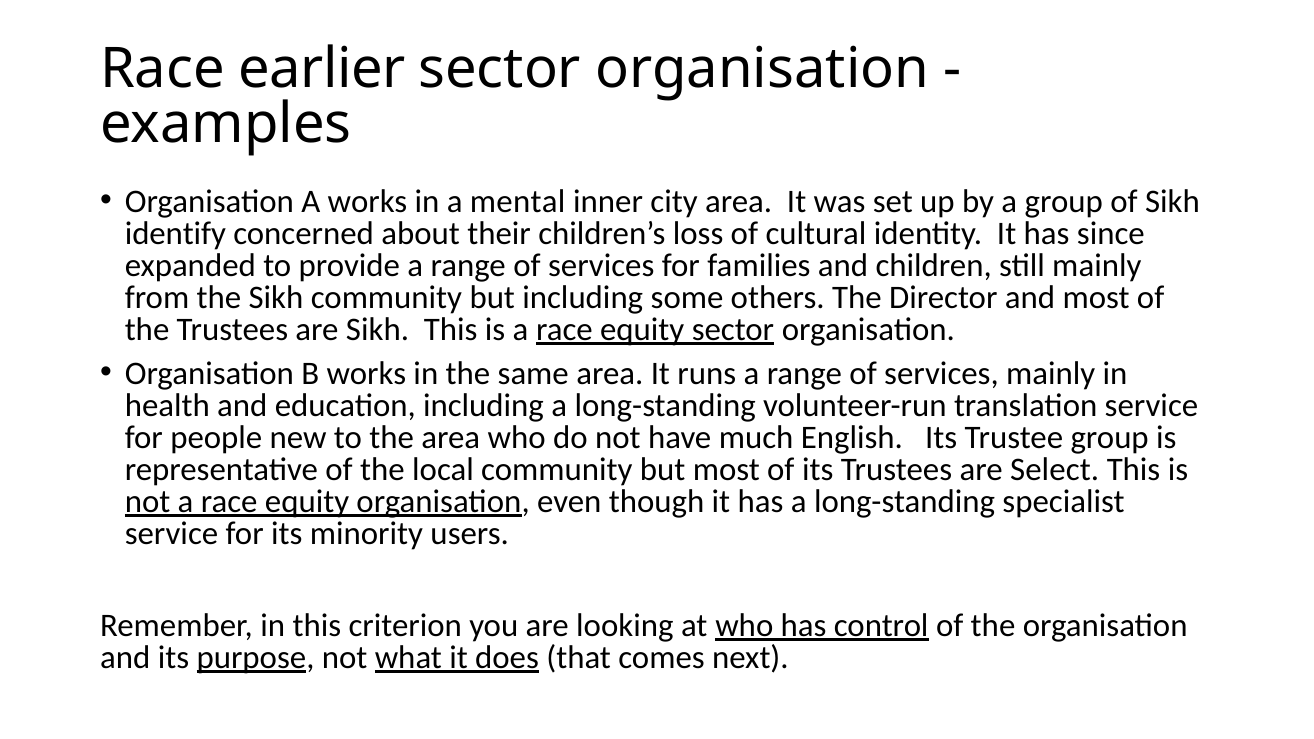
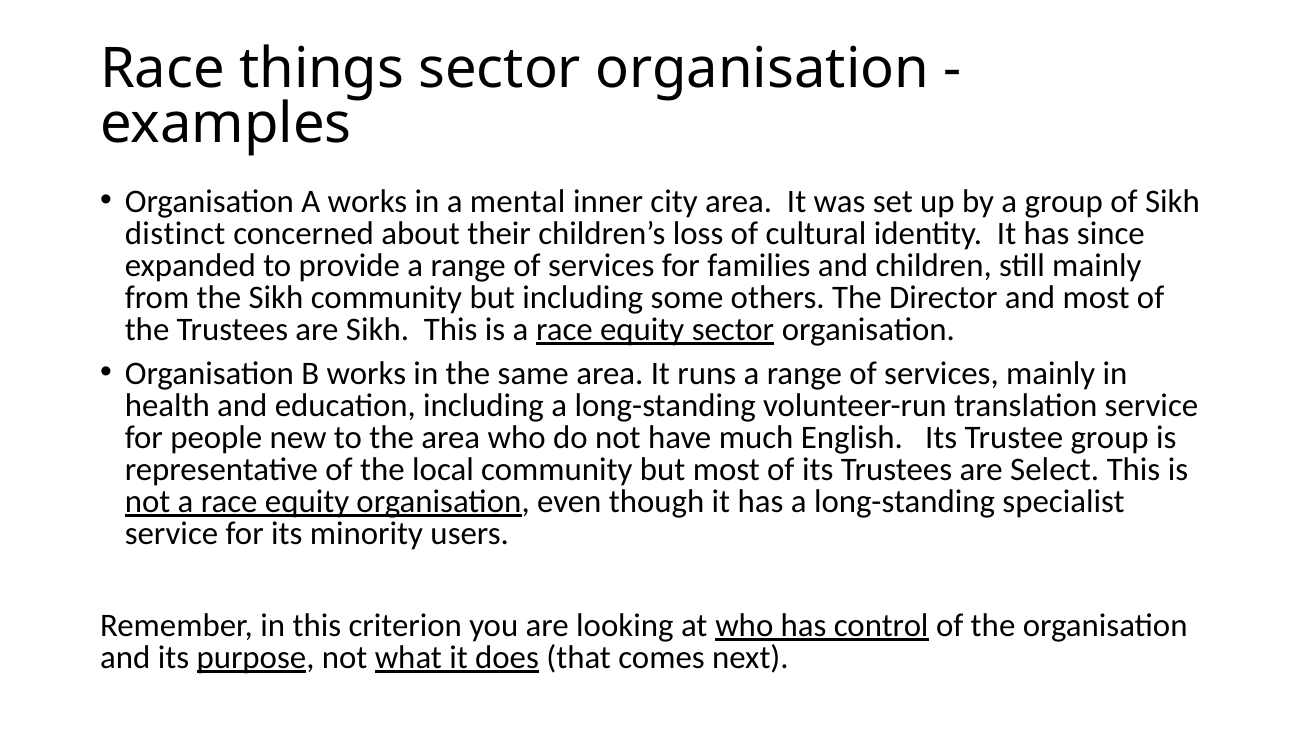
earlier: earlier -> things
identify: identify -> distinct
